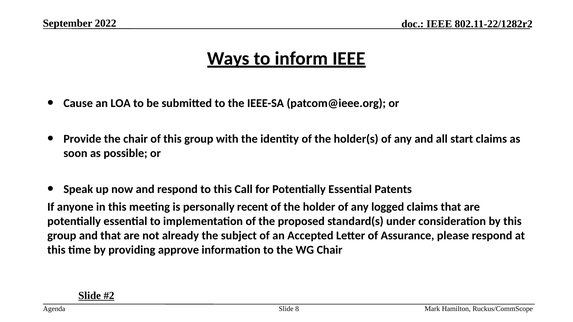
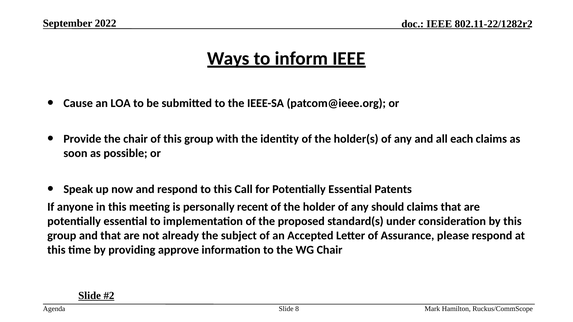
start: start -> each
logged: logged -> should
